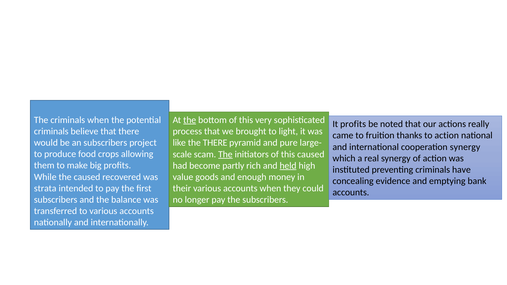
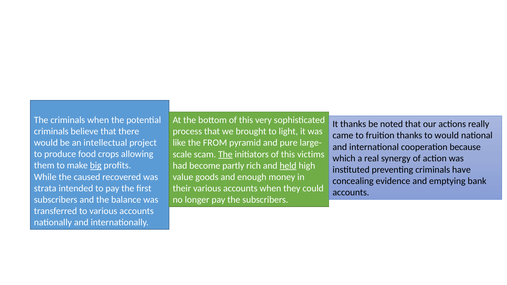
the at (190, 120) underline: present -> none
It profits: profits -> thanks
to action: action -> would
an subscribers: subscribers -> intellectual
the THERE: THERE -> FROM
cooperation synergy: synergy -> because
this caused: caused -> victims
big underline: none -> present
